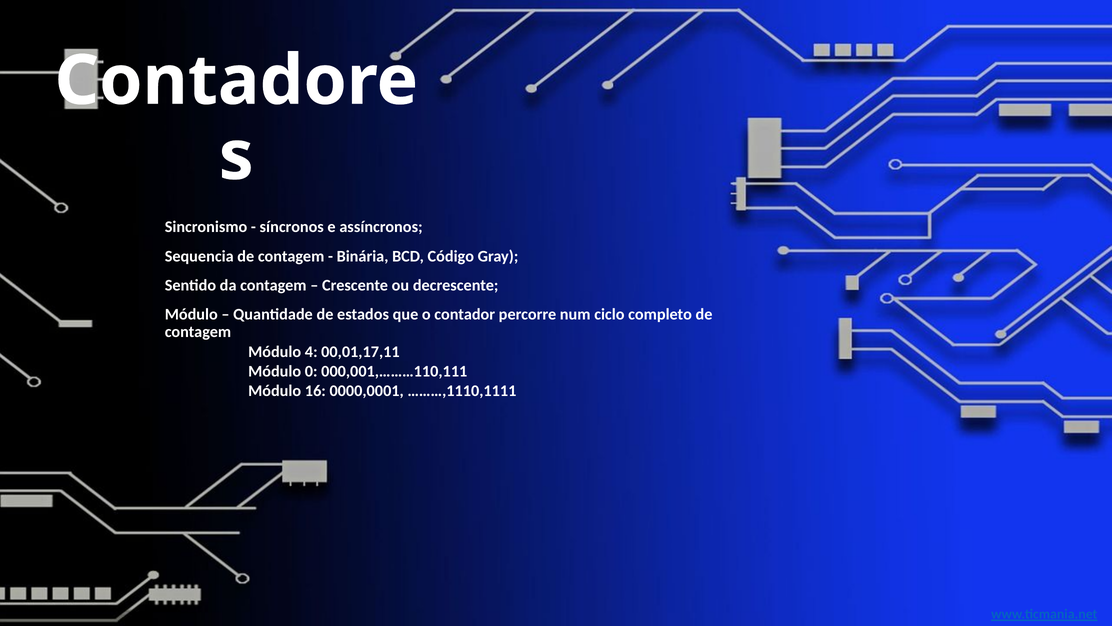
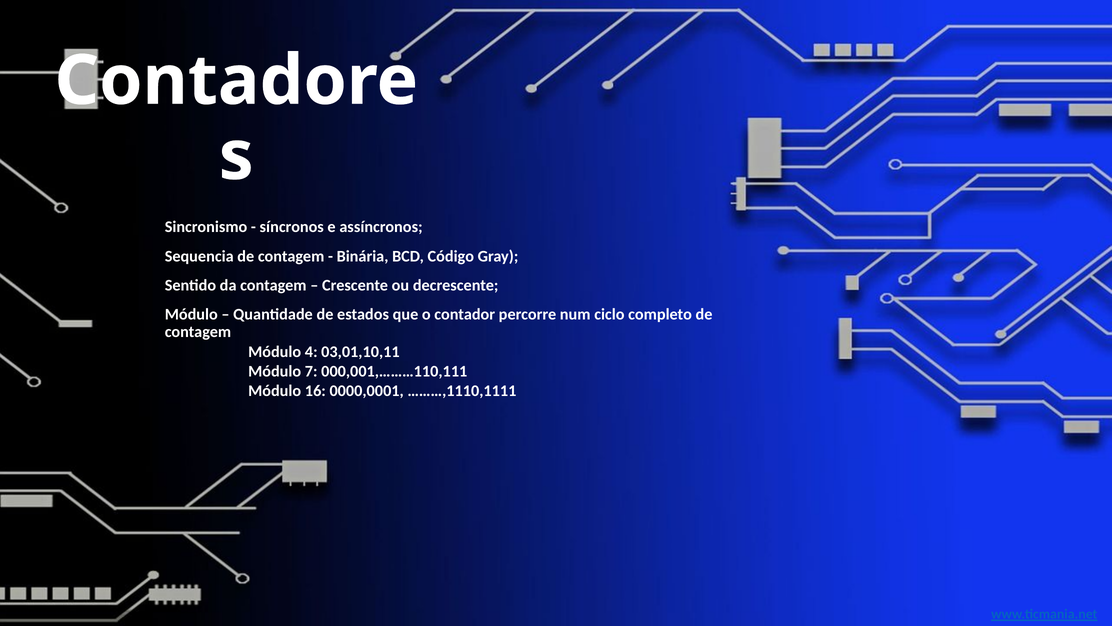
00,01,17,11: 00,01,17,11 -> 03,01,10,11
0: 0 -> 7
